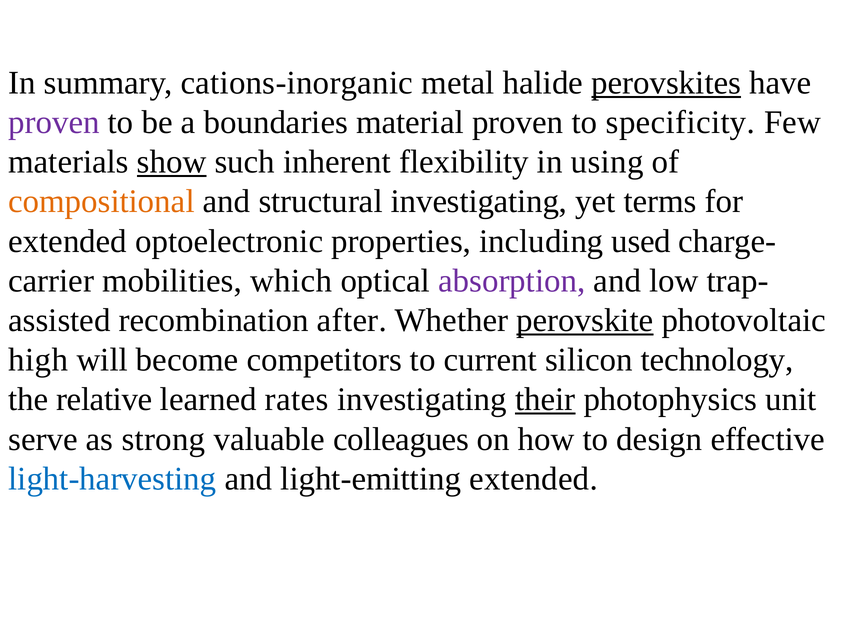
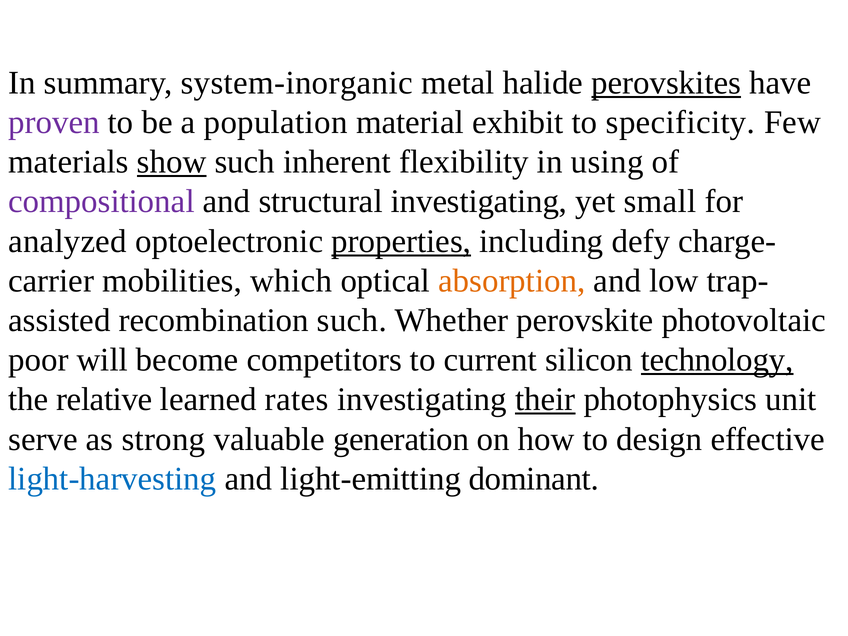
cations-inorganic: cations-inorganic -> system-inorganic
boundaries: boundaries -> population
material proven: proven -> exhibit
compositional colour: orange -> purple
terms: terms -> small
extended at (68, 241): extended -> analyzed
properties underline: none -> present
used: used -> defy
absorption colour: purple -> orange
recombination after: after -> such
perovskite underline: present -> none
high: high -> poor
technology underline: none -> present
colleagues: colleagues -> generation
light-emitting extended: extended -> dominant
